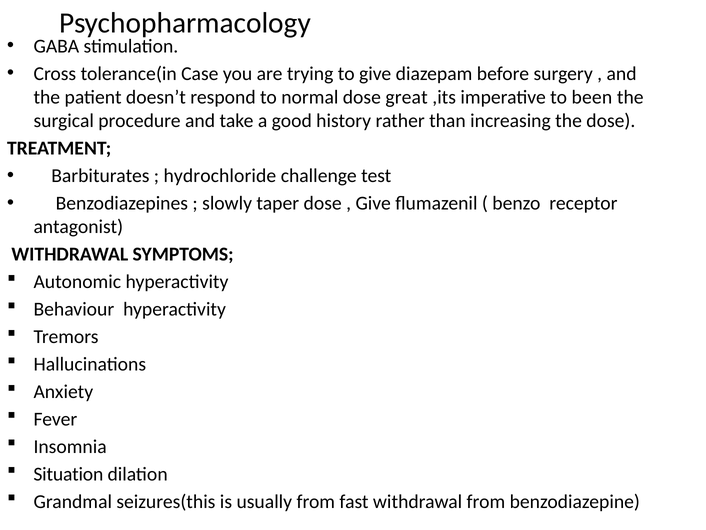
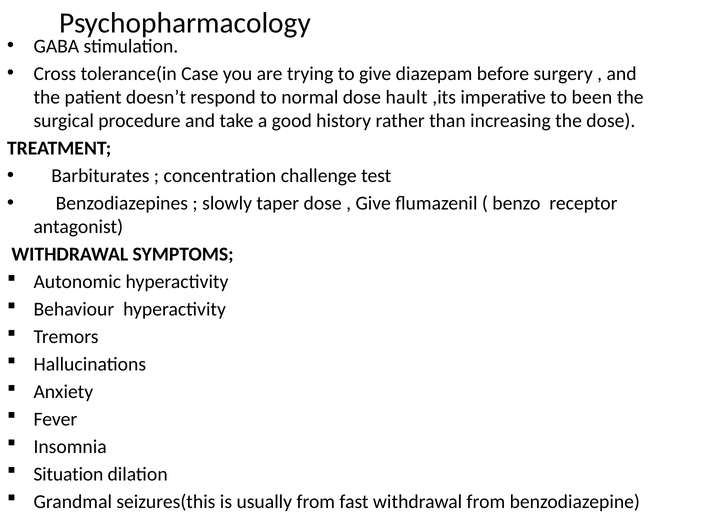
great: great -> hault
hydrochloride: hydrochloride -> concentration
